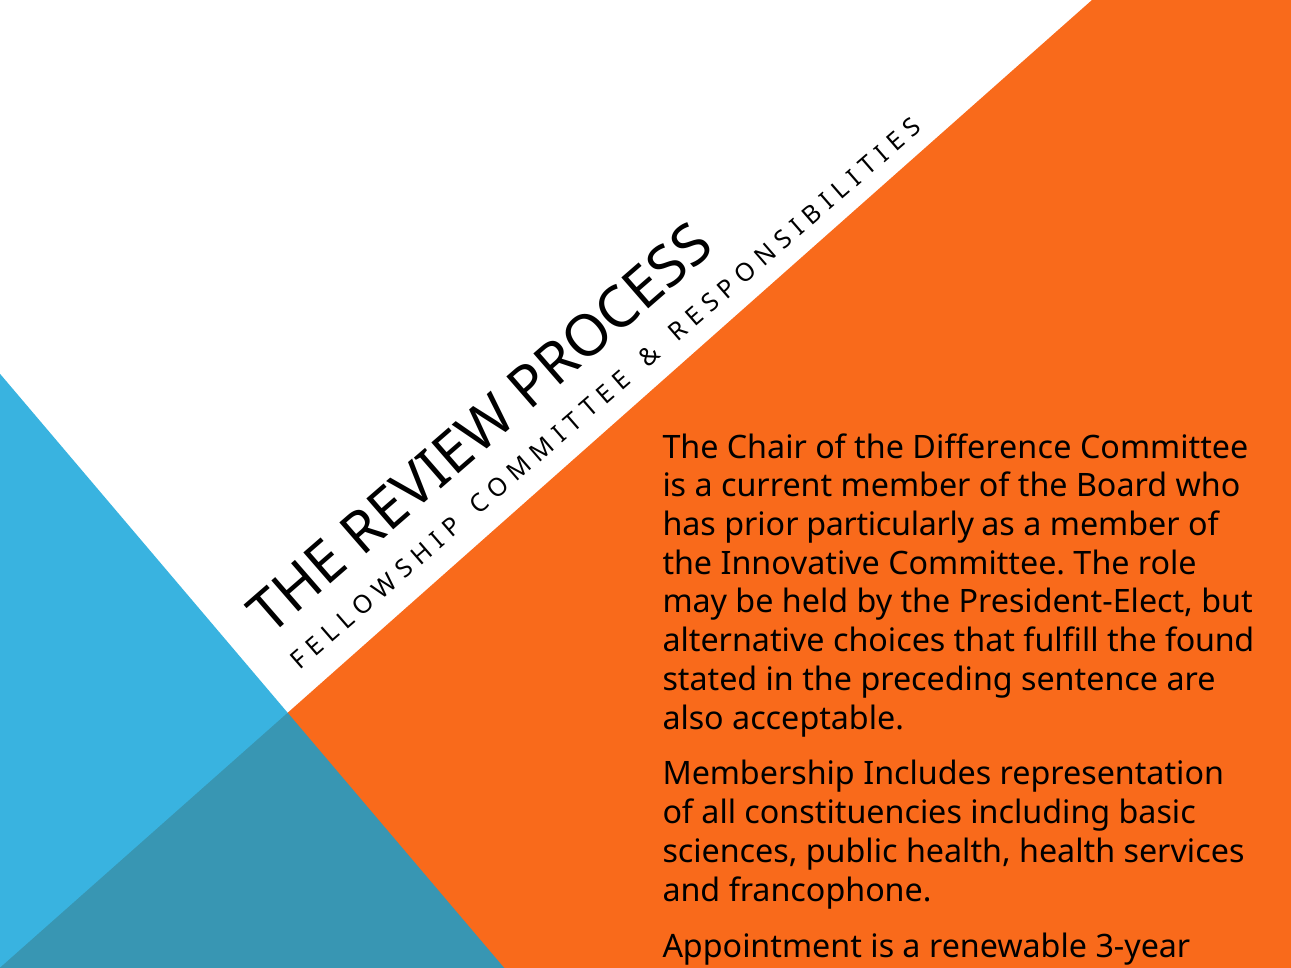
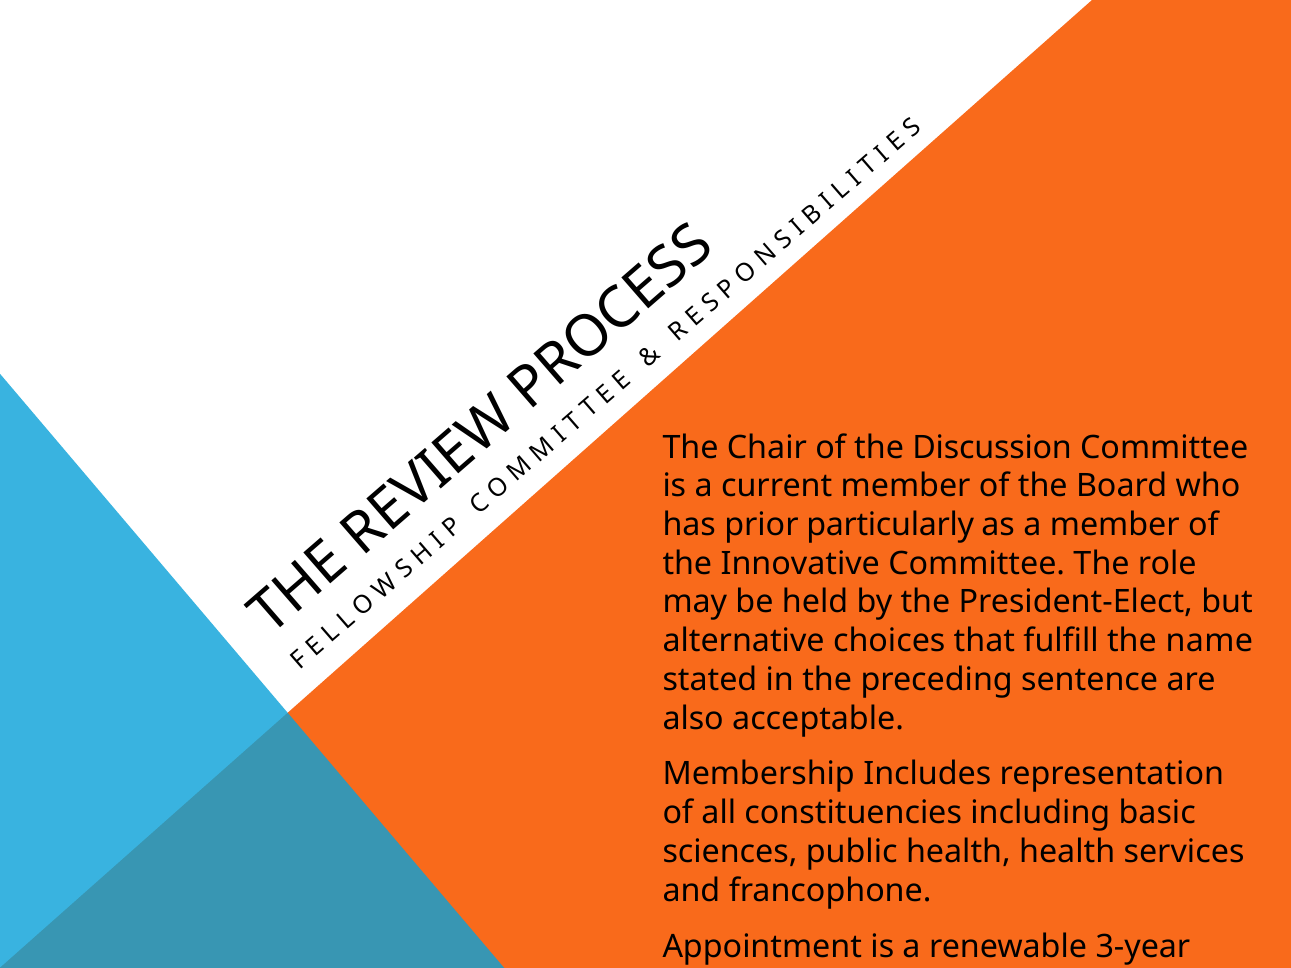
Difference: Difference -> Discussion
found: found -> name
